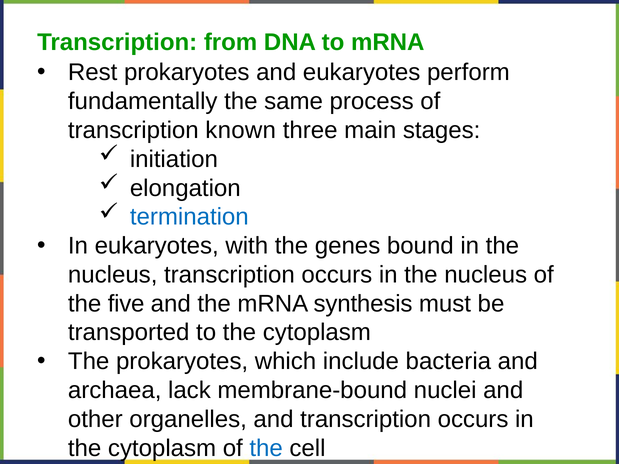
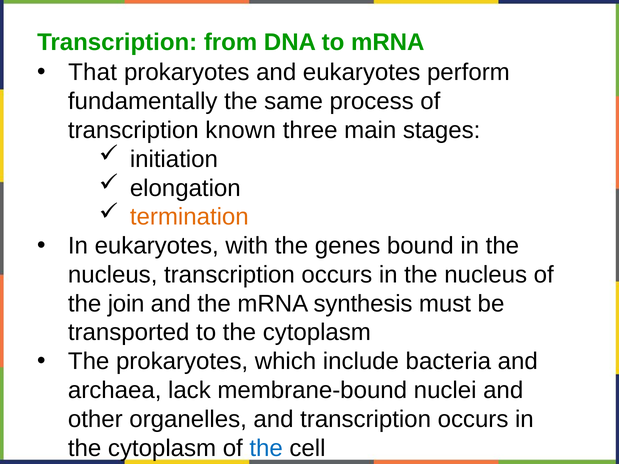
Rest: Rest -> That
termination colour: blue -> orange
five: five -> join
